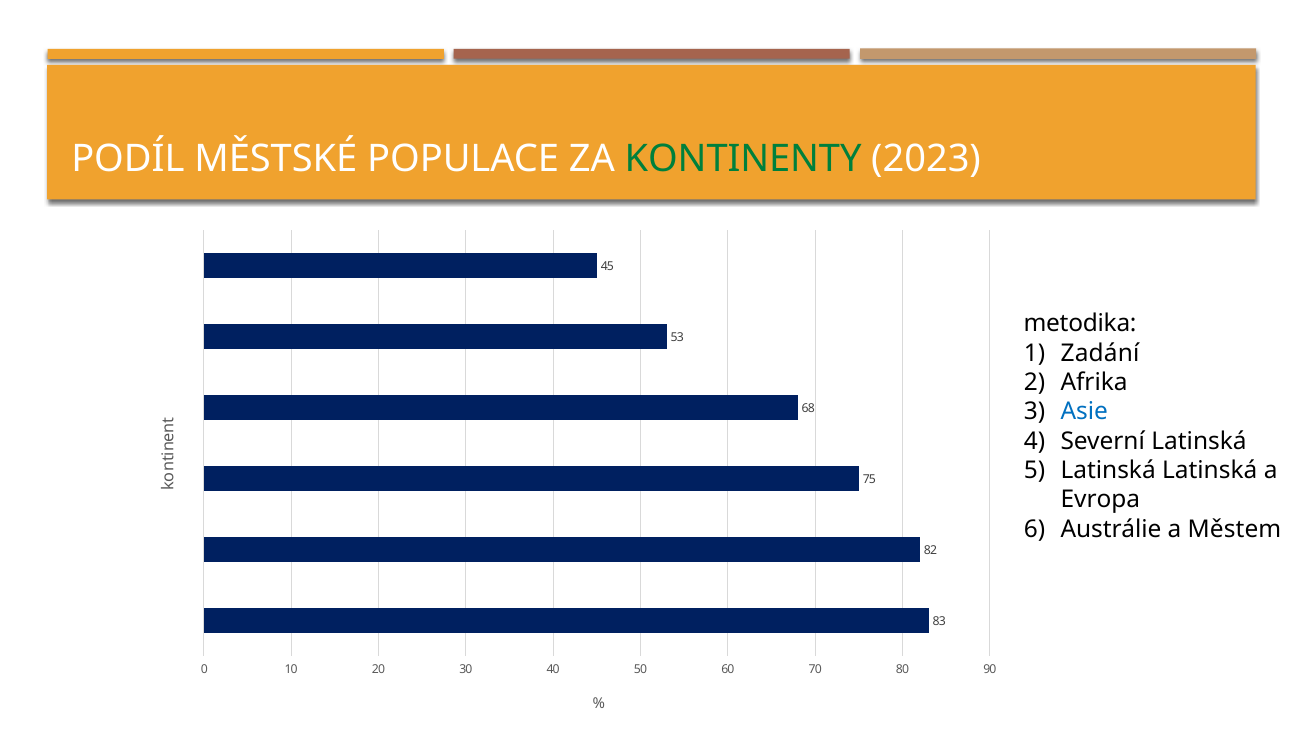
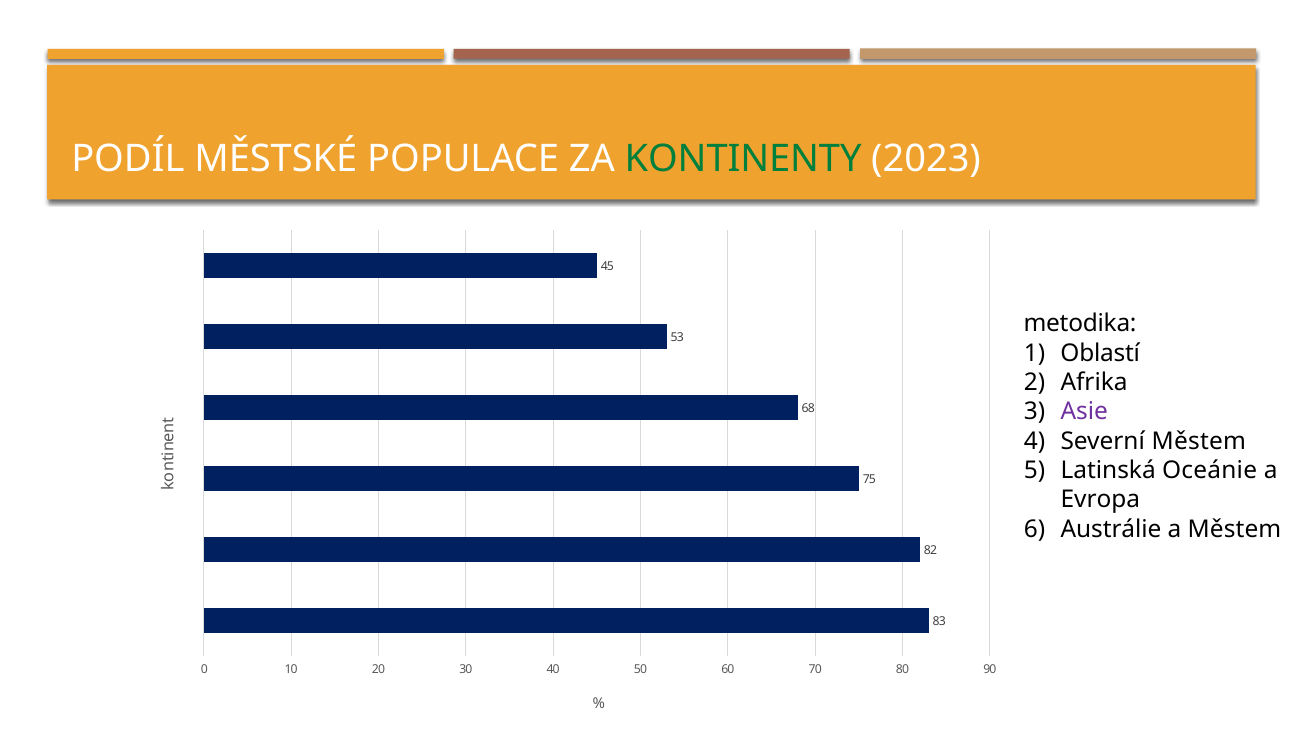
Zadání: Zadání -> Oblastí
Asie colour: blue -> purple
Severní Latinská: Latinská -> Městem
Latinská Latinská: Latinská -> Oceánie
